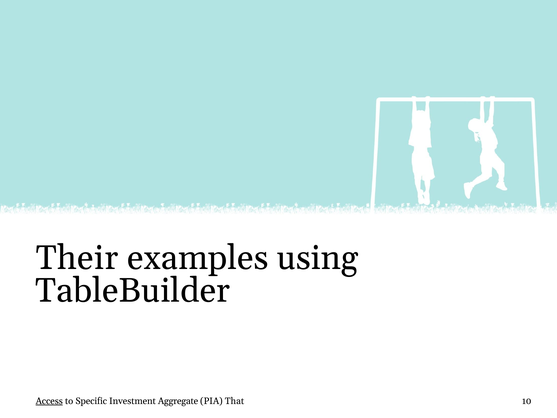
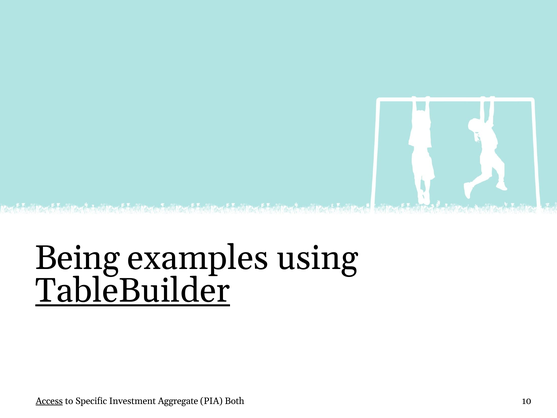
Their: Their -> Being
TableBuilder underline: none -> present
That: That -> Both
